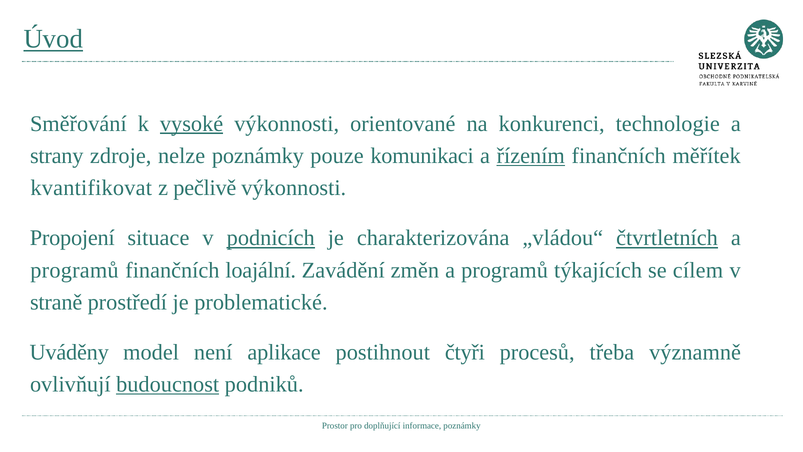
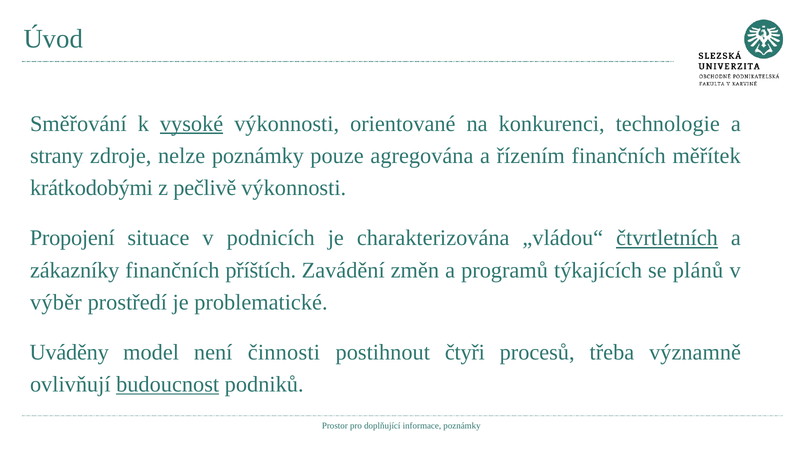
Úvod underline: present -> none
komunikaci: komunikaci -> agregována
řízením underline: present -> none
kvantifikovat: kvantifikovat -> krátkodobými
podnicích underline: present -> none
programů at (75, 270): programů -> zákazníky
loajální: loajální -> příštích
cílem: cílem -> plánů
straně: straně -> výběr
aplikace: aplikace -> činnosti
